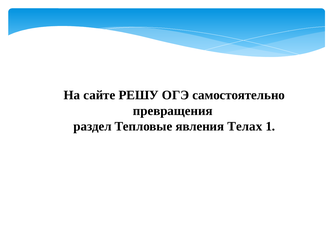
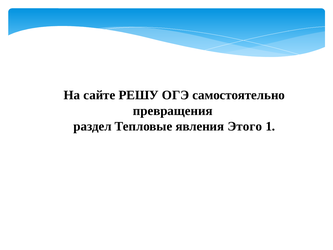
Телах: Телах -> Этого
